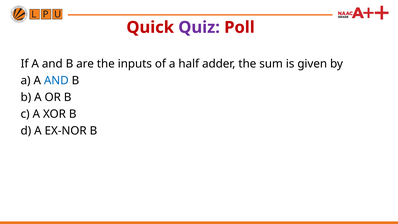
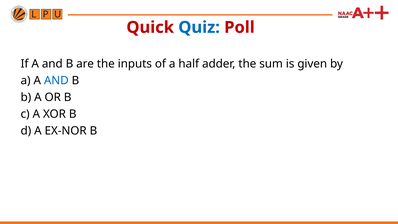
Quiz colour: purple -> blue
